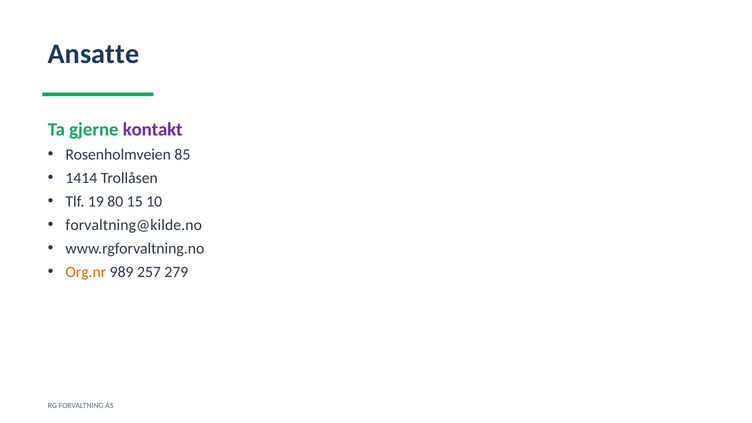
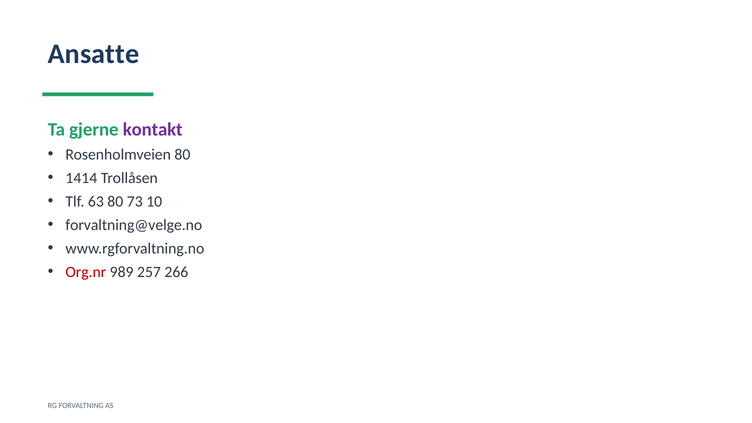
Rosenholmveien 85: 85 -> 80
19: 19 -> 63
15: 15 -> 73
forvaltning@kilde.no: forvaltning@kilde.no -> forvaltning@velge.no
Org.nr colour: orange -> red
279: 279 -> 266
